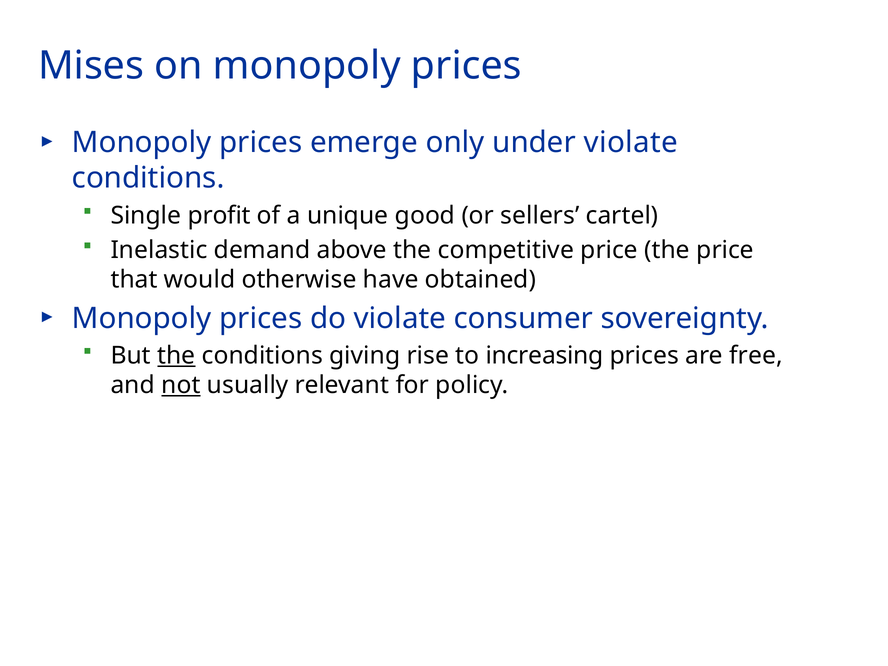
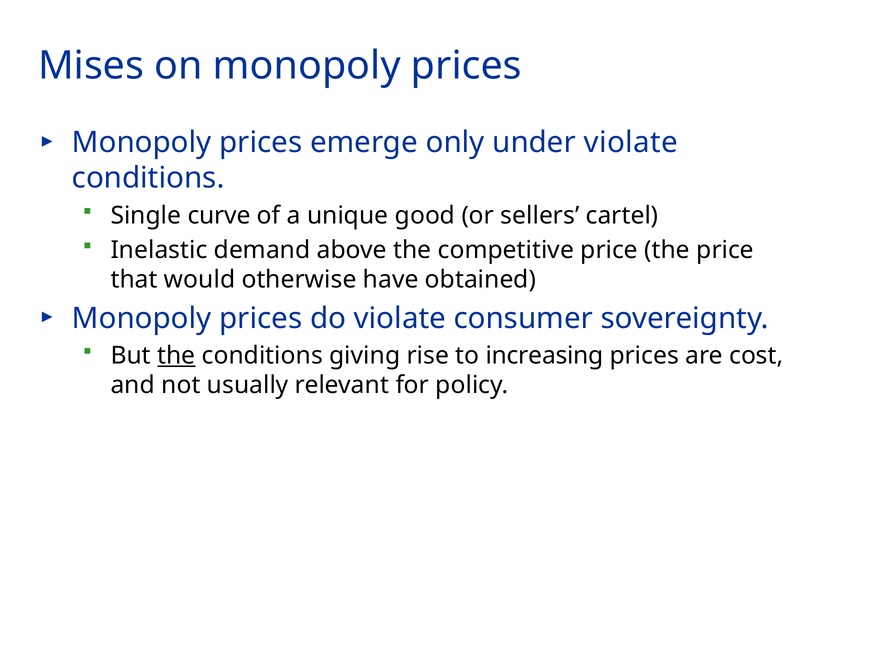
profit: profit -> curve
free: free -> cost
not underline: present -> none
